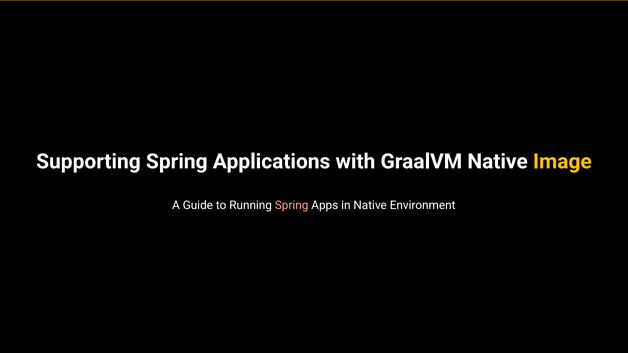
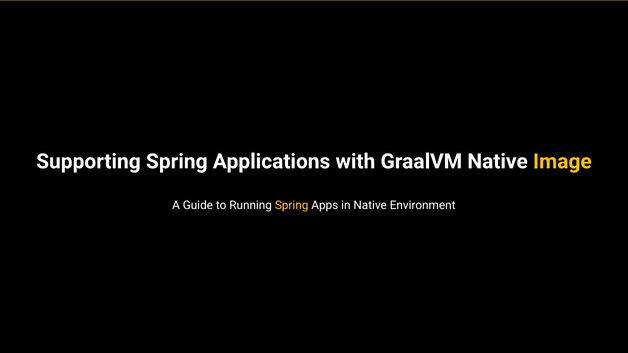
Spring at (292, 206) colour: pink -> yellow
